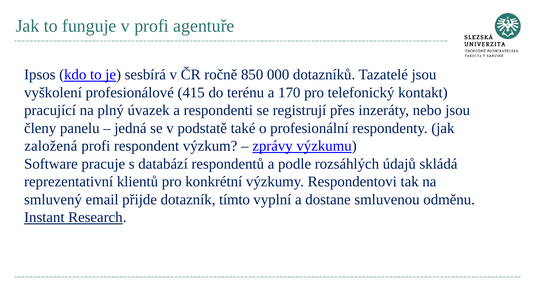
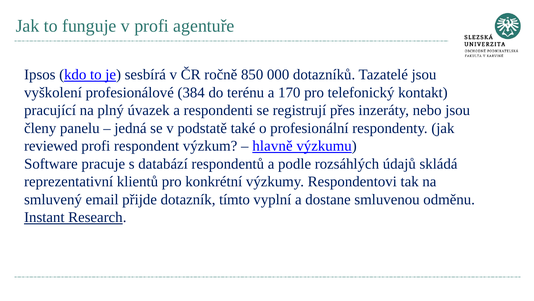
415: 415 -> 384
založená: založená -> reviewed
zprávy: zprávy -> hlavně
